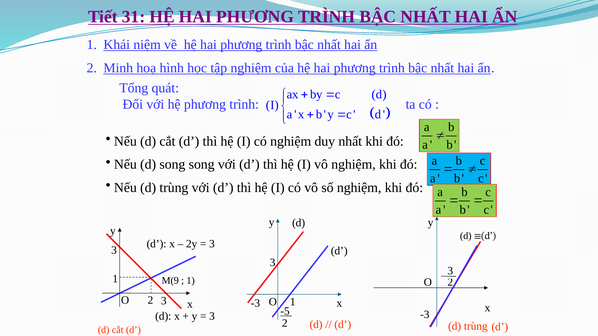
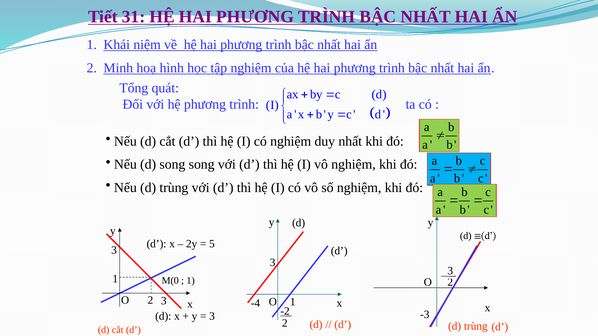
3 at (212, 244): 3 -> 5
M(9: M(9 -> M(0
-3 at (255, 304): -3 -> -4
-5: -5 -> -2
